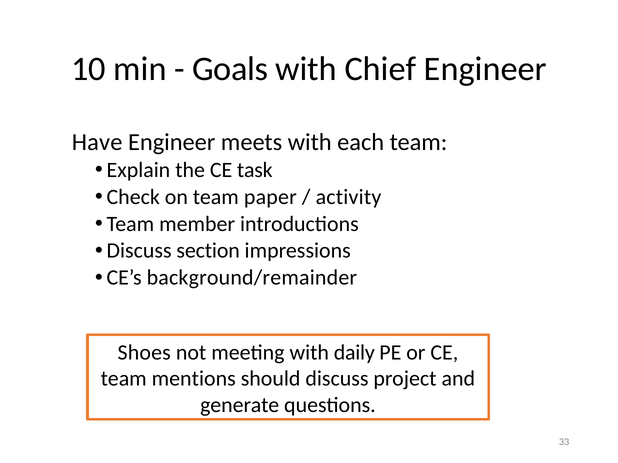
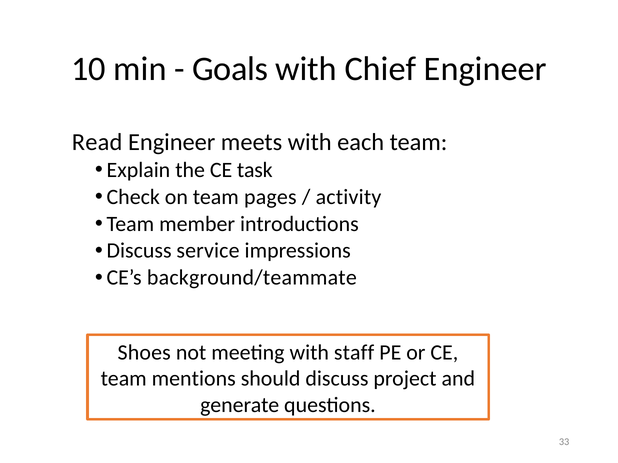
Have: Have -> Read
paper: paper -> pages
section: section -> service
background/remainder: background/remainder -> background/teammate
daily: daily -> staff
